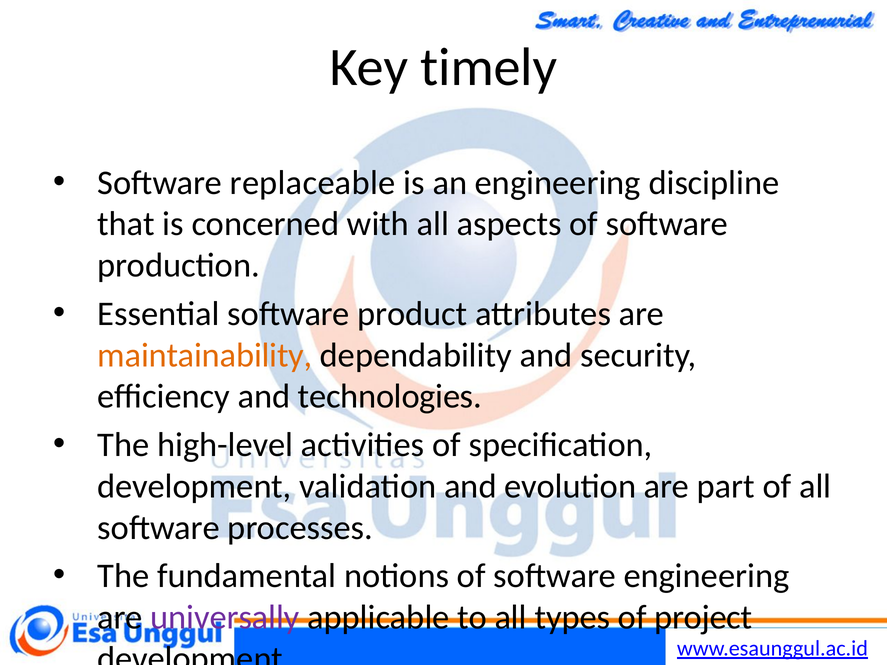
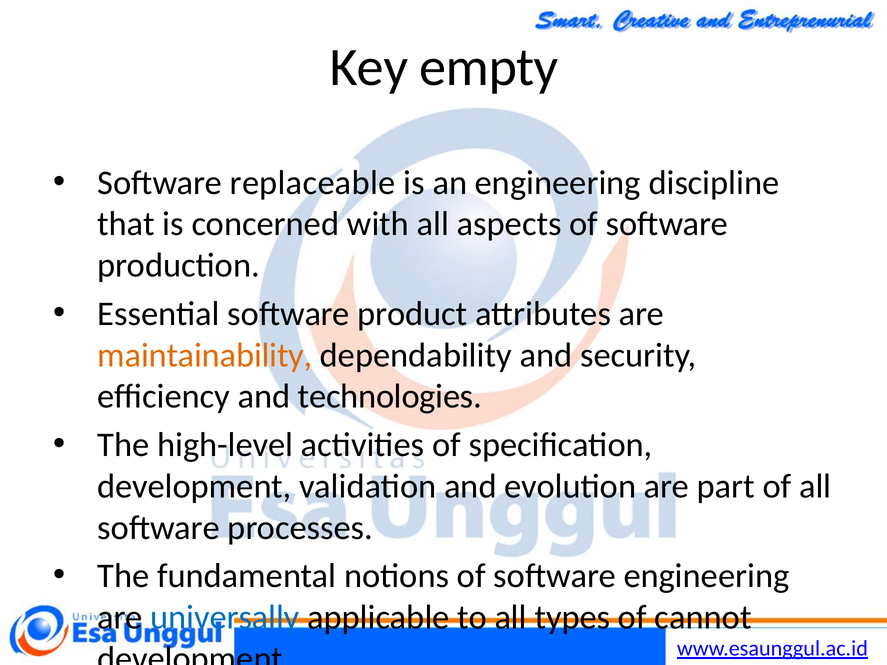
timely: timely -> empty
universally colour: purple -> blue
project: project -> cannot
